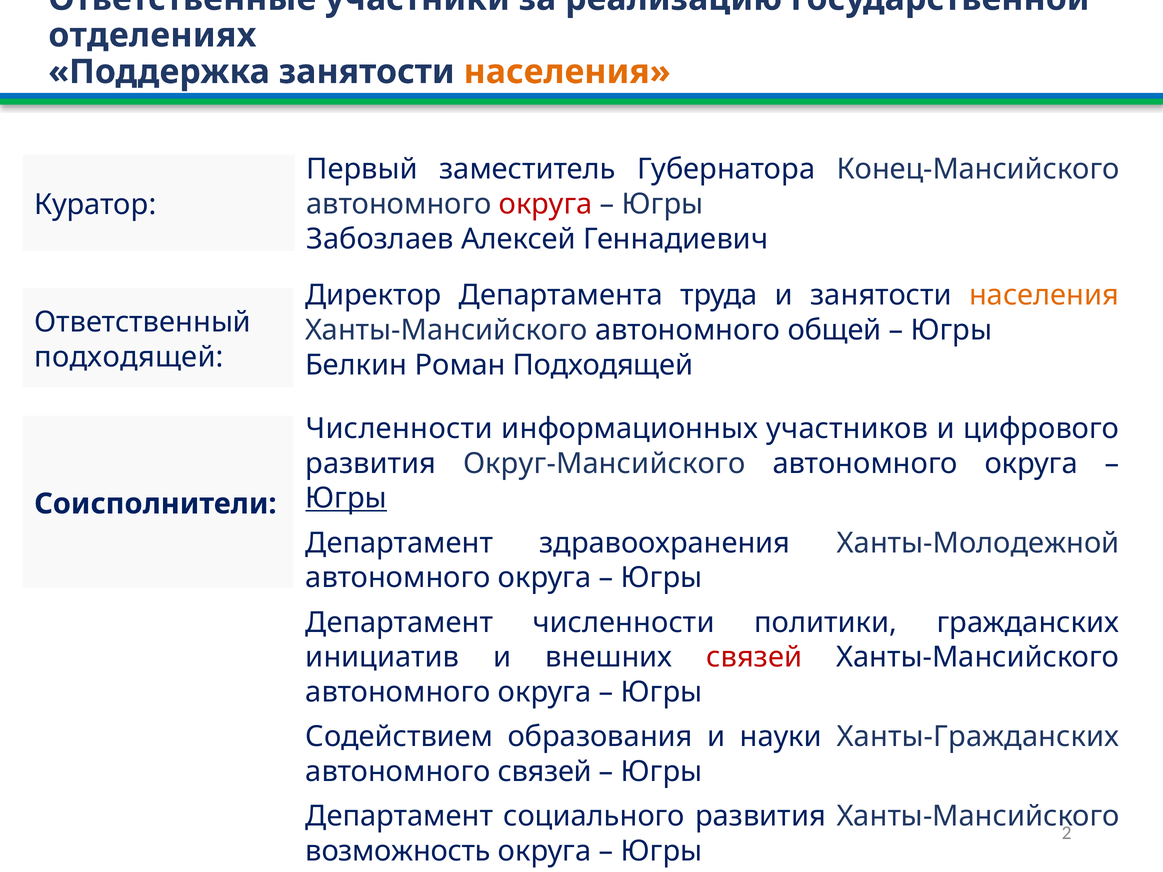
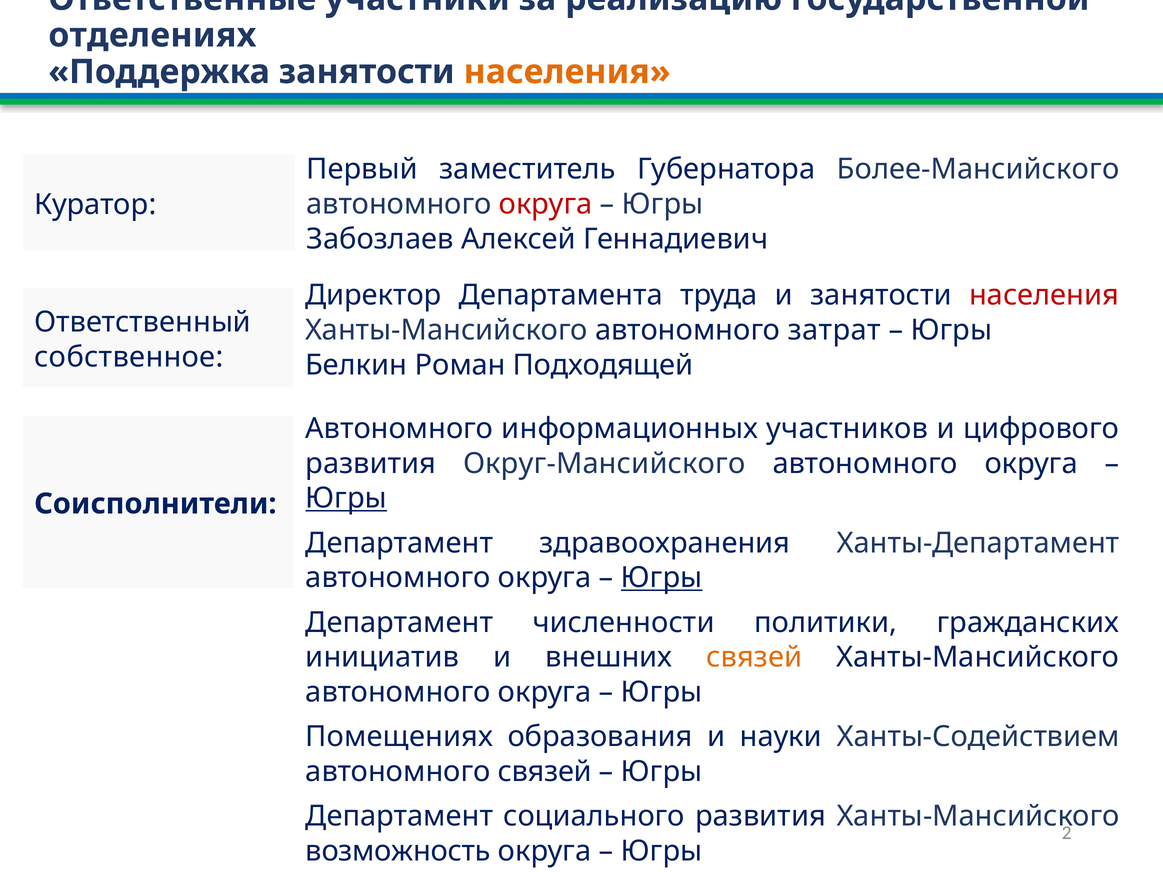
Конец-Мансийского: Конец-Мансийского -> Более-Мансийского
населения at (1044, 295) colour: orange -> red
общей: общей -> затрат
подходящей at (129, 357): подходящей -> собственное
Численности at (399, 429): Численности -> Автономного
Ханты-Молодежной: Ханты-Молодежной -> Ханты-Департамент
Югры at (662, 578) underline: none -> present
связей at (754, 657) colour: red -> orange
Содействием: Содействием -> Помещениях
Ханты-Гражданских: Ханты-Гражданских -> Ханты-Содействием
